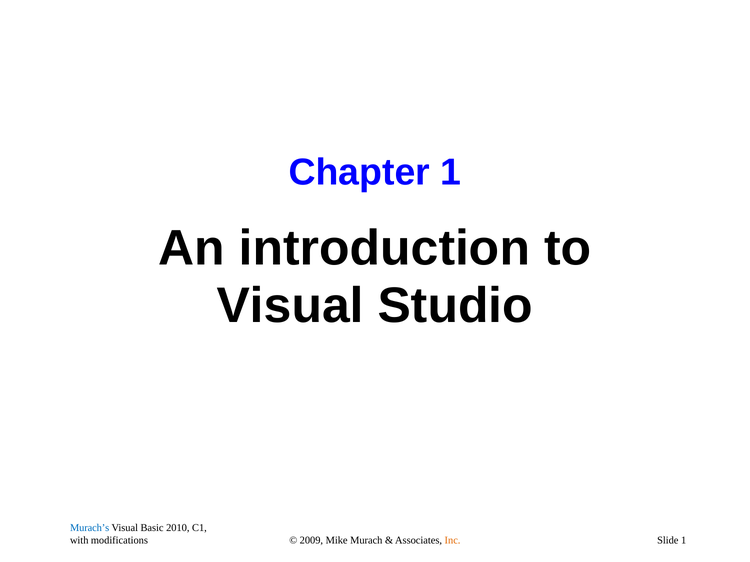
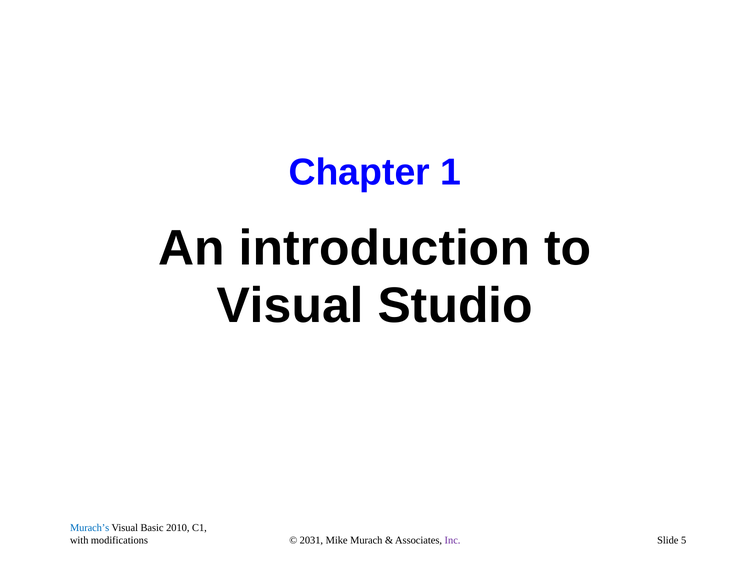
2009: 2009 -> 2031
Inc colour: orange -> purple
Slide 1: 1 -> 5
